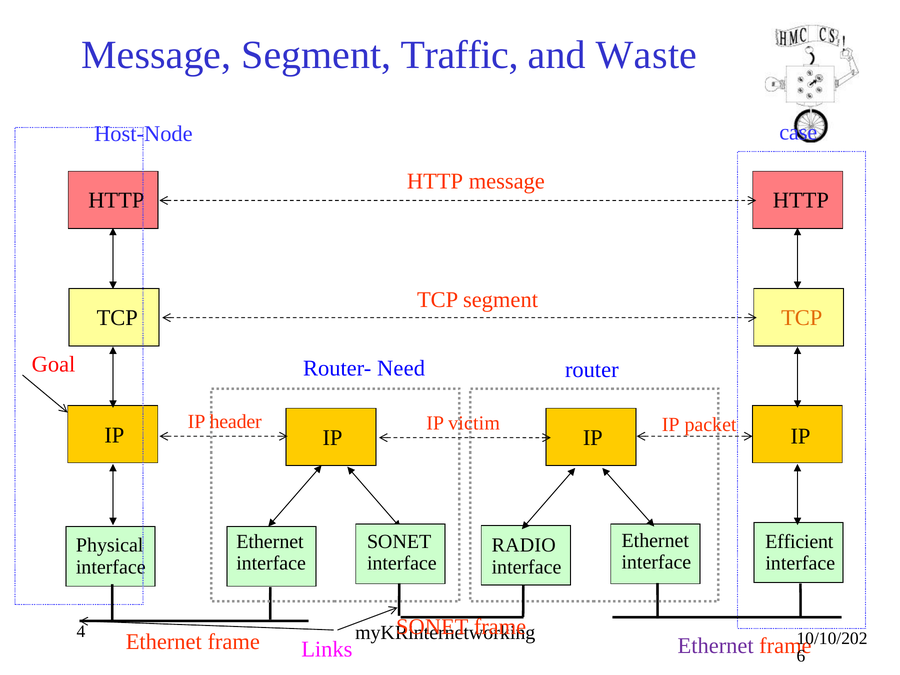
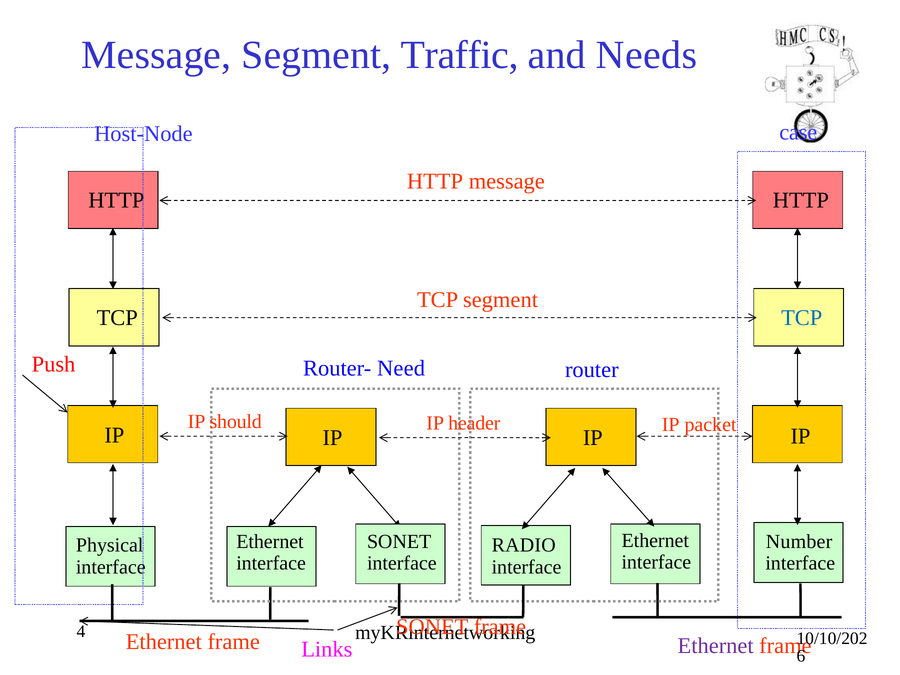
Waste: Waste -> Needs
TCP at (802, 318) colour: orange -> blue
Goal: Goal -> Push
header: header -> should
victim: victim -> header
Efficient: Efficient -> Number
